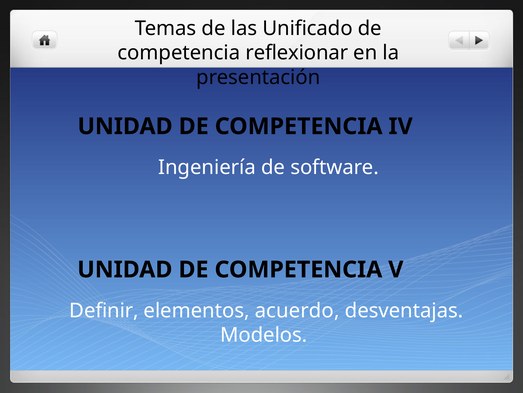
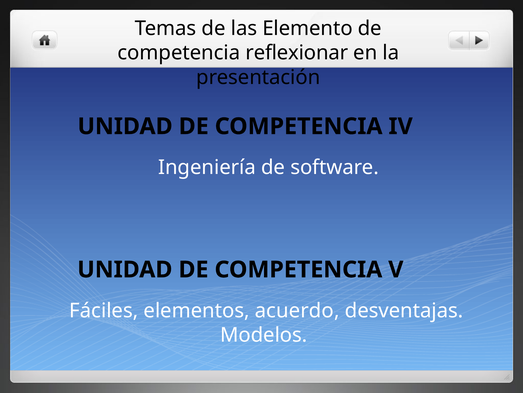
Unificado: Unificado -> Elemento
Definir: Definir -> Fáciles
